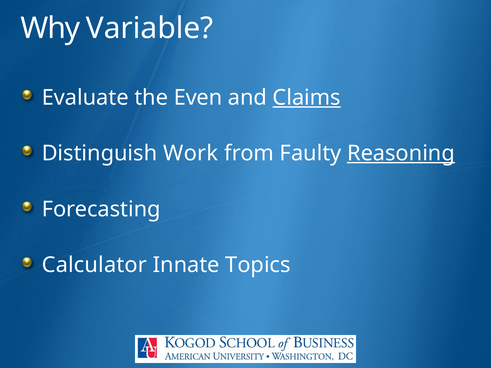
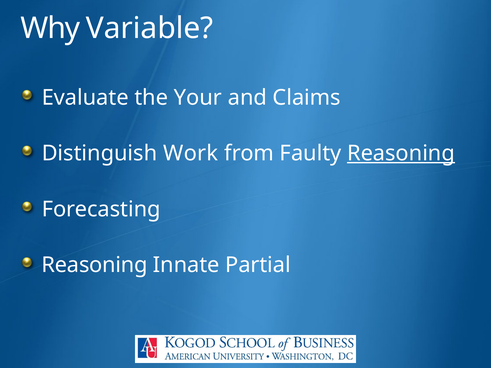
Even: Even -> Your
Claims underline: present -> none
Calculator at (94, 265): Calculator -> Reasoning
Topics: Topics -> Partial
